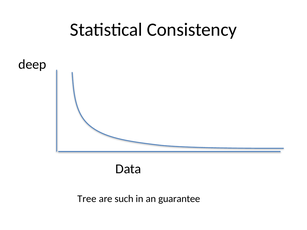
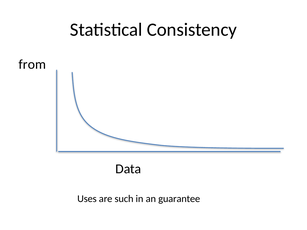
deep: deep -> from
Tree: Tree -> Uses
